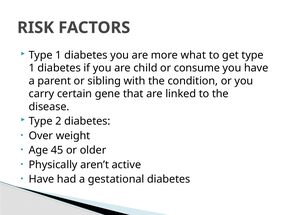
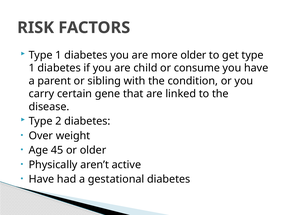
more what: what -> older
